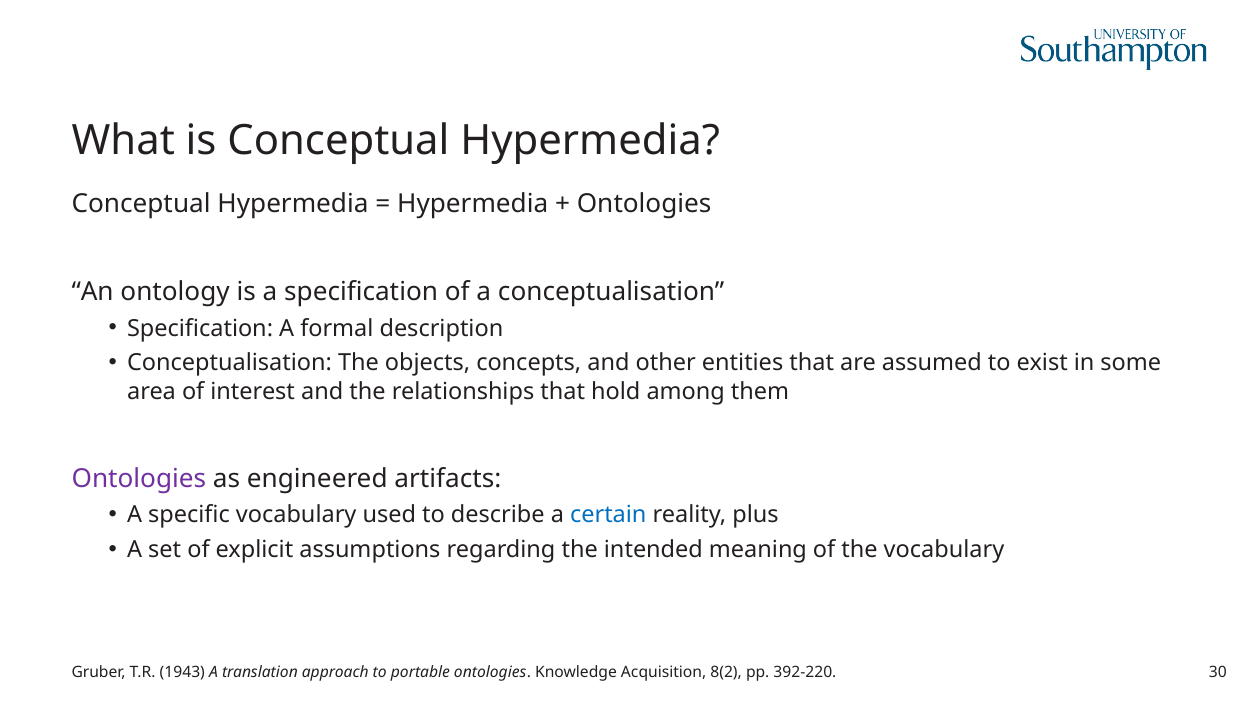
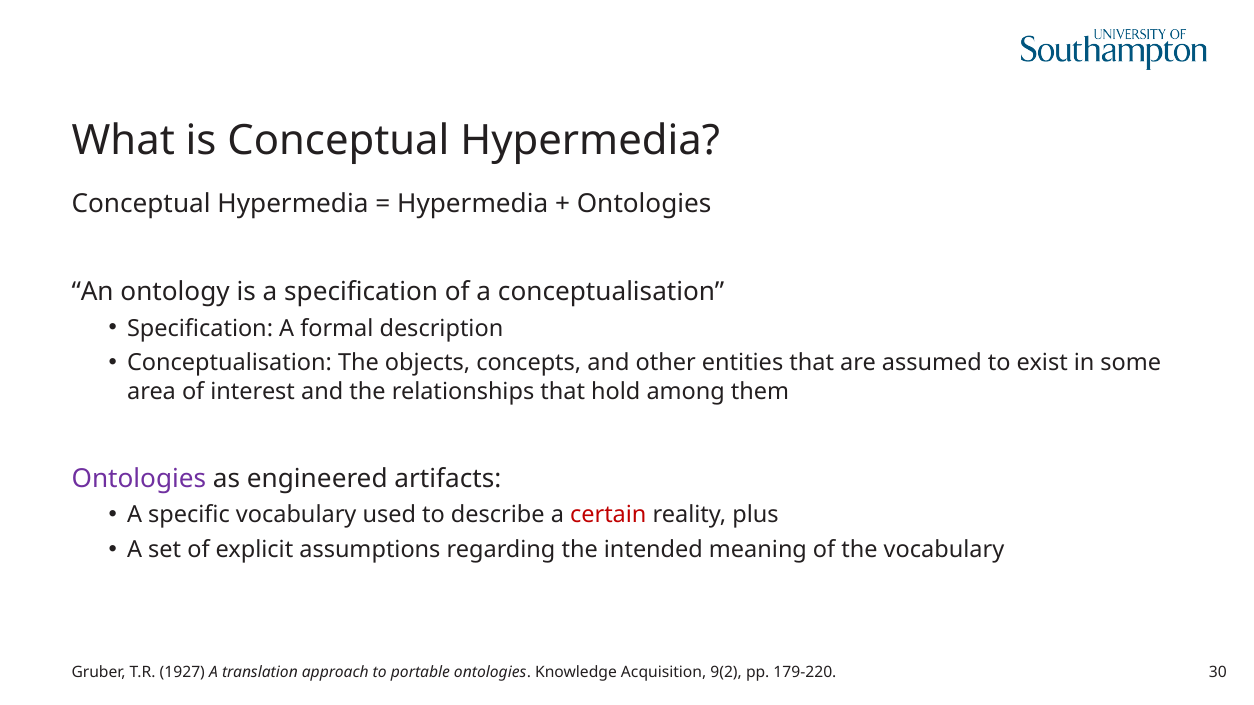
certain colour: blue -> red
1943: 1943 -> 1927
8(2: 8(2 -> 9(2
392-220: 392-220 -> 179-220
